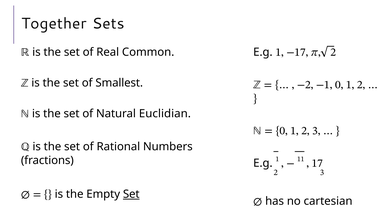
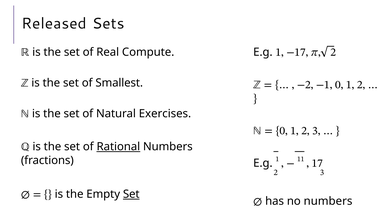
Together: Together -> Released
Common: Common -> Compute
Euclidian: Euclidian -> Exercises
Rational underline: none -> present
no cartesian: cartesian -> numbers
